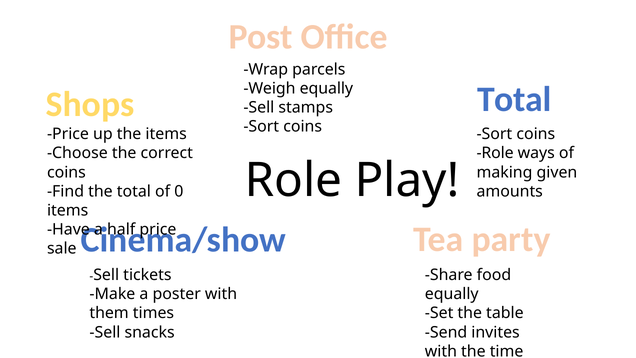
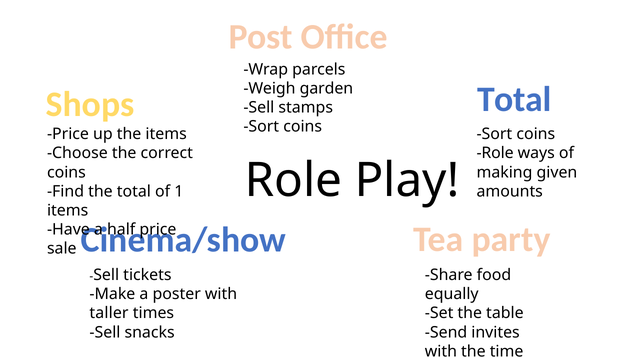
Weigh equally: equally -> garden
0: 0 -> 1
them: them -> taller
